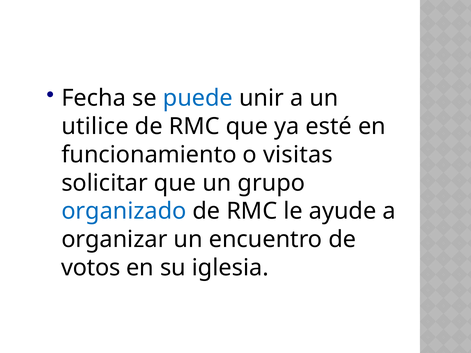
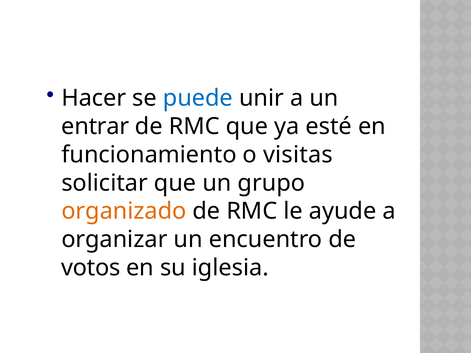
Fecha: Fecha -> Hacer
utilice: utilice -> entrar
organizado colour: blue -> orange
